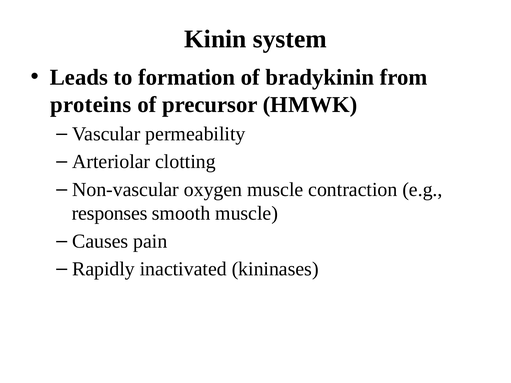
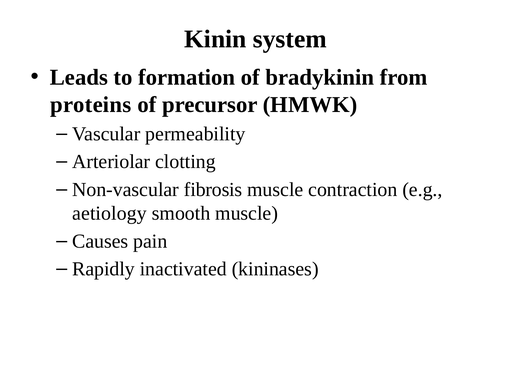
oxygen: oxygen -> fibrosis
responses: responses -> aetiology
